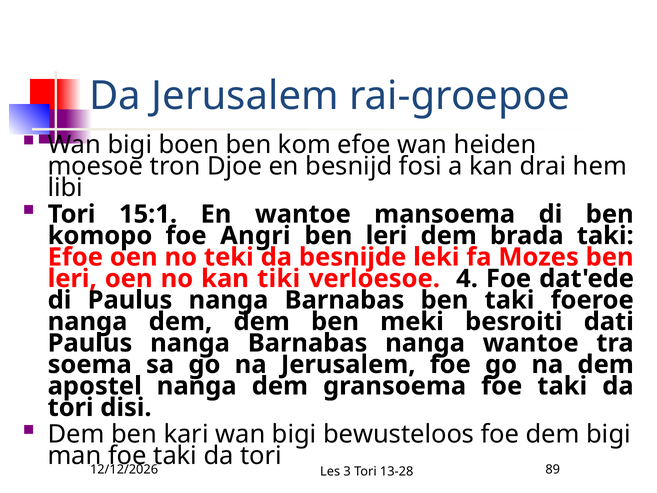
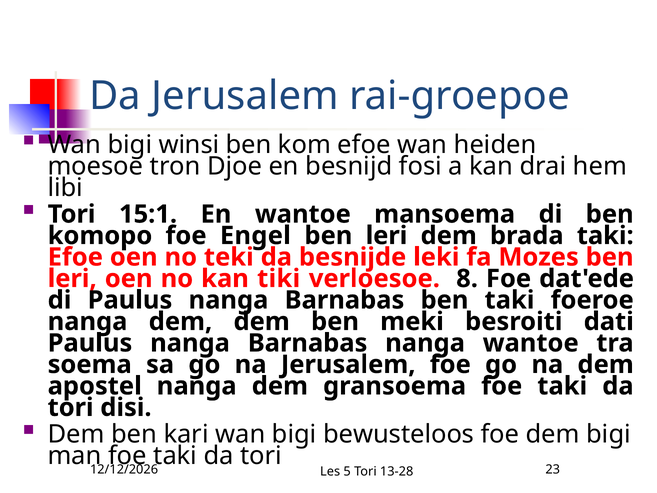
boen: boen -> winsi
Angri: Angri -> Engel
4: 4 -> 8
3: 3 -> 5
89: 89 -> 23
